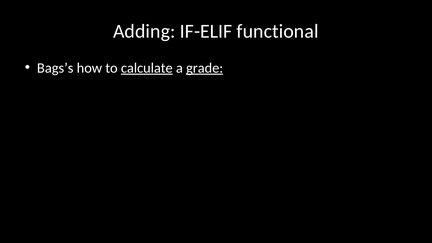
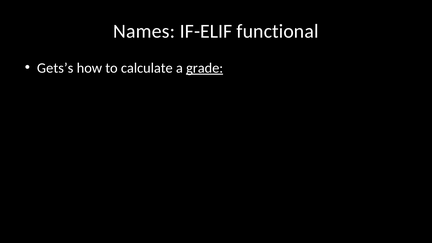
Adding: Adding -> Names
Bags’s: Bags’s -> Gets’s
calculate underline: present -> none
